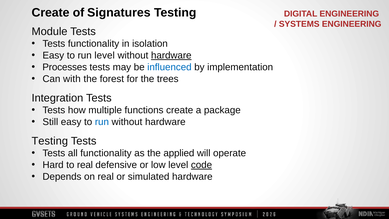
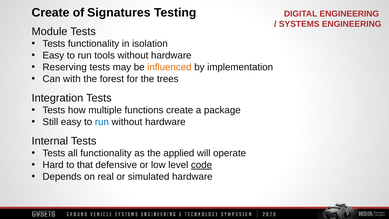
run level: level -> tools
hardware at (171, 55) underline: present -> none
Processes: Processes -> Reserving
influenced colour: blue -> orange
Testing at (50, 141): Testing -> Internal
to real: real -> that
